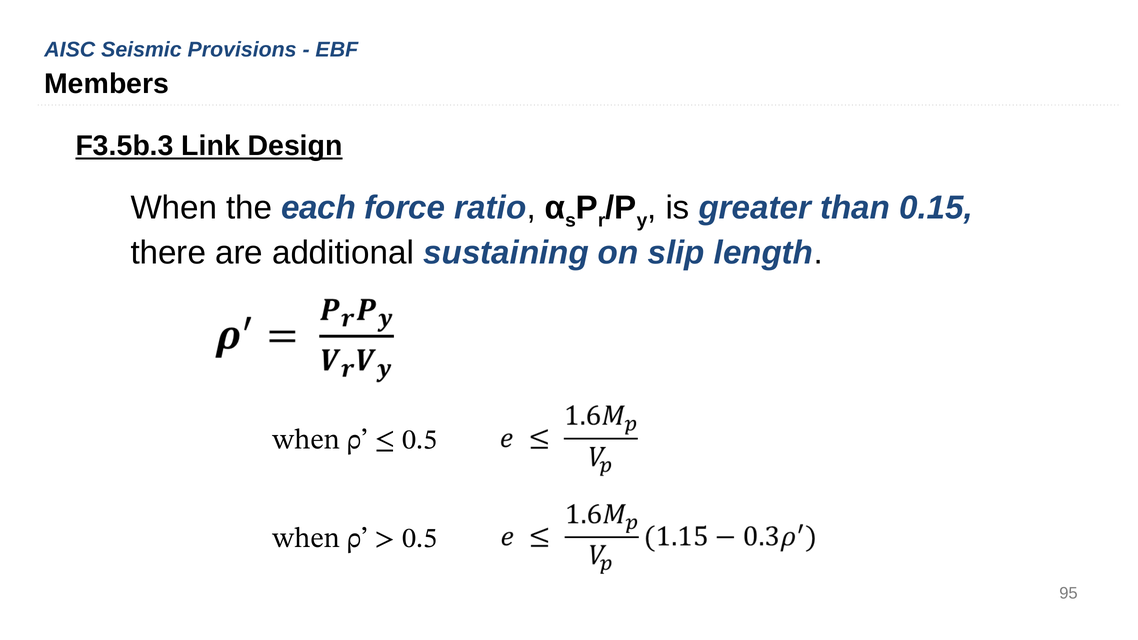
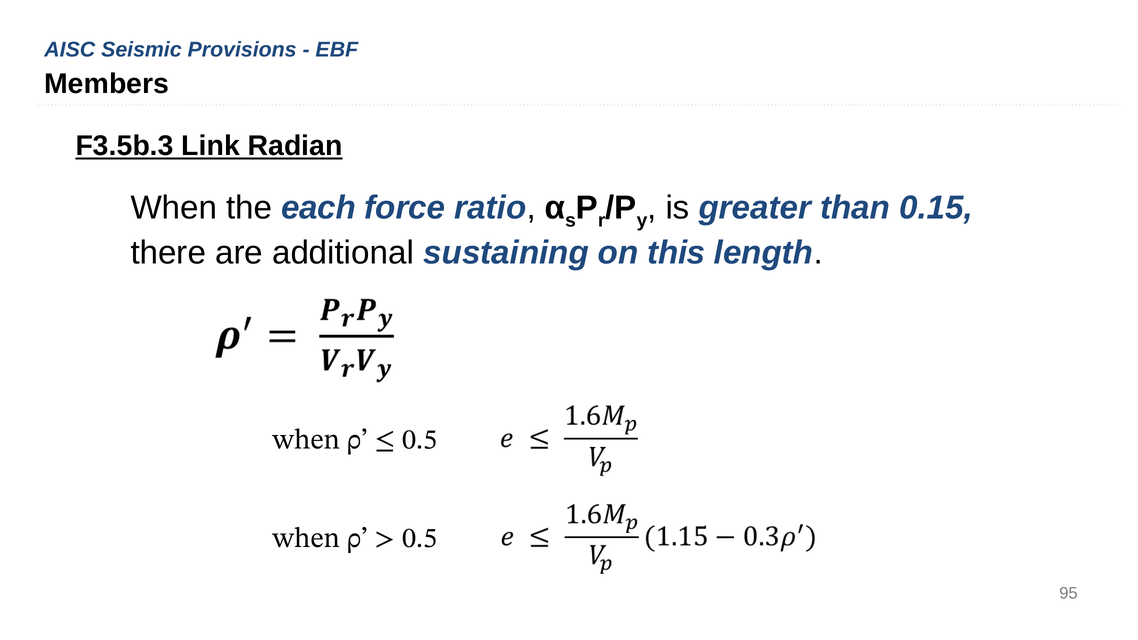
Design: Design -> Radian
slip: slip -> this
